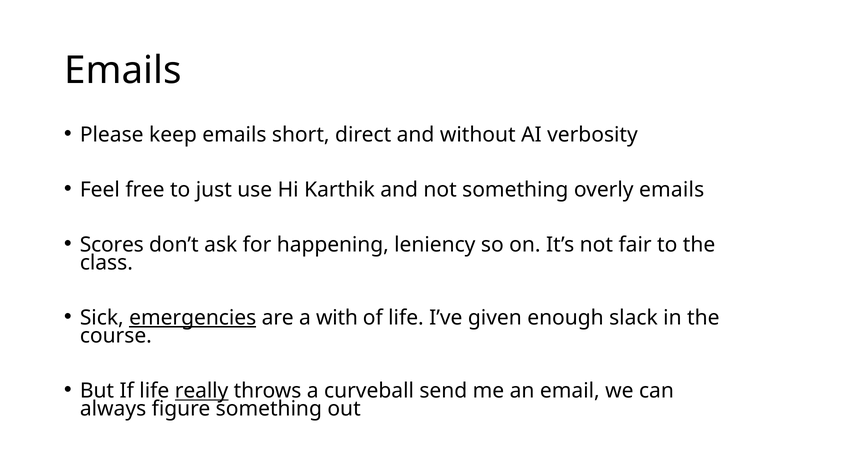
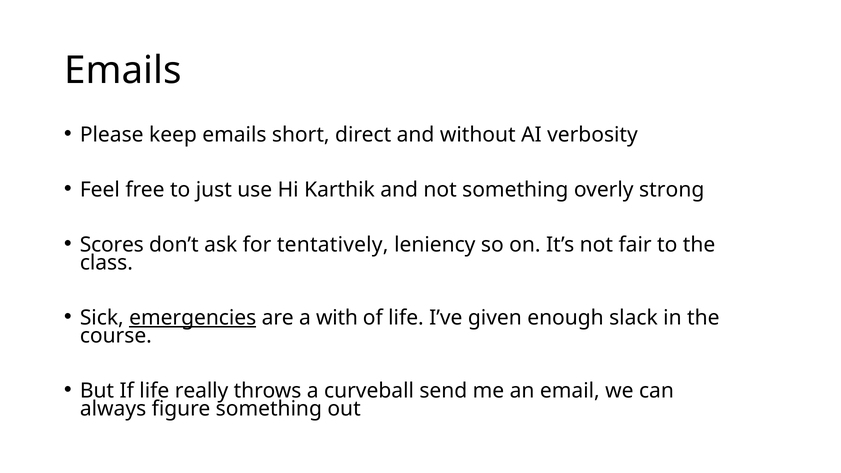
overly emails: emails -> strong
happening: happening -> tentatively
really underline: present -> none
